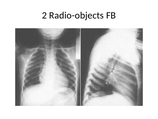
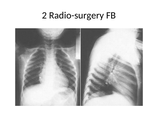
Radio-objects: Radio-objects -> Radio-surgery
